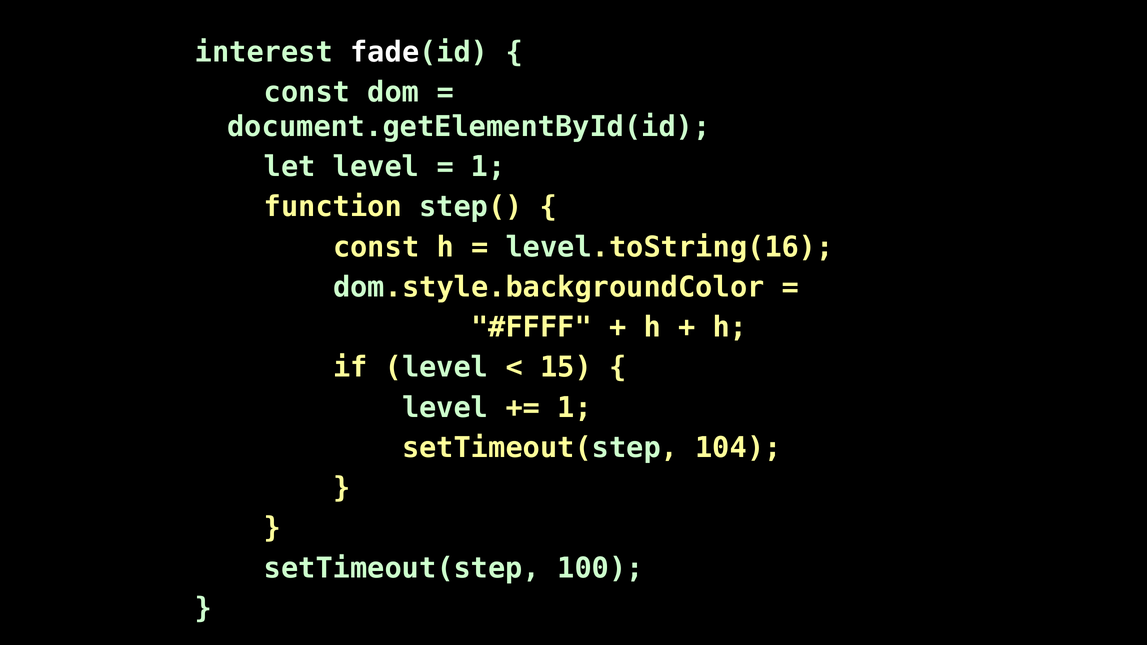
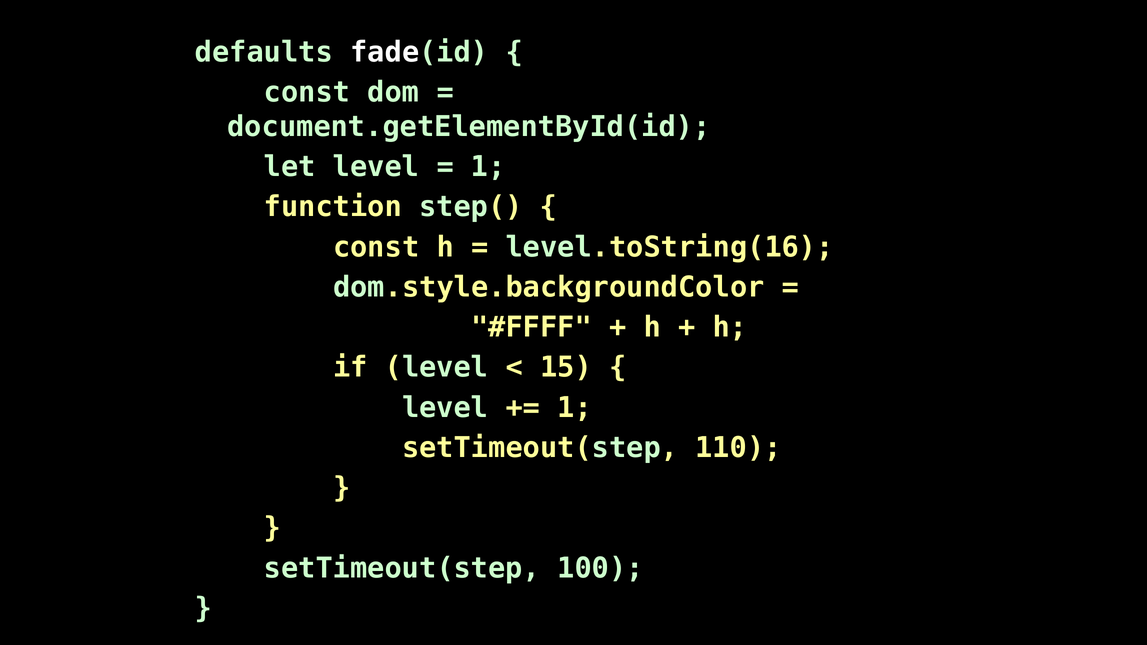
interest: interest -> defaults
104: 104 -> 110
